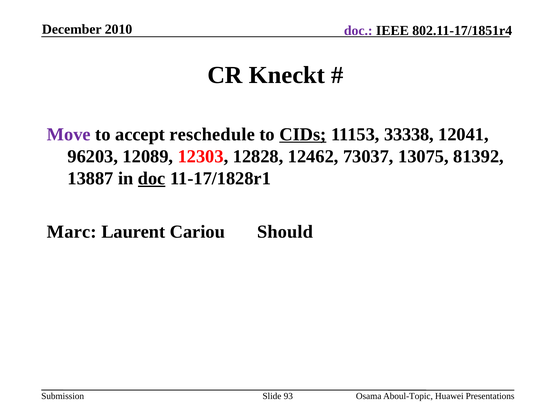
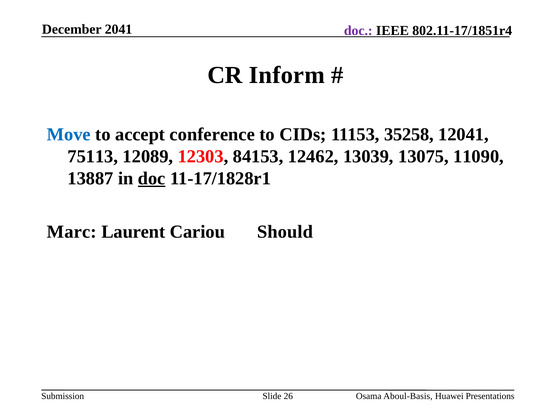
2010: 2010 -> 2041
Kneckt: Kneckt -> Inform
Move colour: purple -> blue
reschedule: reschedule -> conference
CIDs underline: present -> none
33338: 33338 -> 35258
96203: 96203 -> 75113
12828: 12828 -> 84153
73037: 73037 -> 13039
81392: 81392 -> 11090
93: 93 -> 26
Aboul-Topic: Aboul-Topic -> Aboul-Basis
